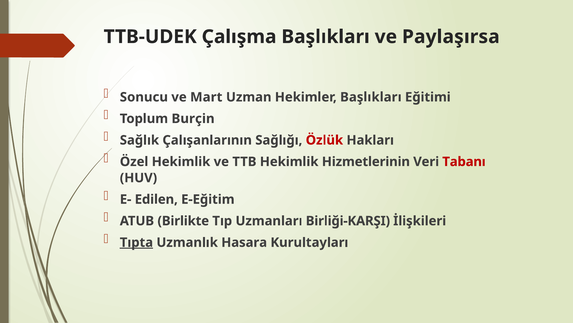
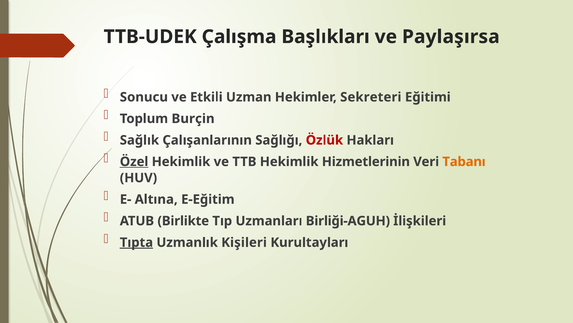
Mart: Mart -> Etkili
Hekimler Başlıkları: Başlıkları -> Sekreteri
Özel underline: none -> present
Tabanı colour: red -> orange
Edilen: Edilen -> Altına
Birliği-KARŞI: Birliği-KARŞI -> Birliği-AGUH
Hasara: Hasara -> Kişileri
